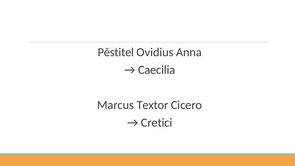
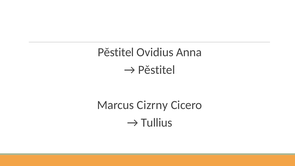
Caecilia at (157, 70): Caecilia -> Pěstitel
Textor: Textor -> Cizrny
Cretici: Cretici -> Tullius
